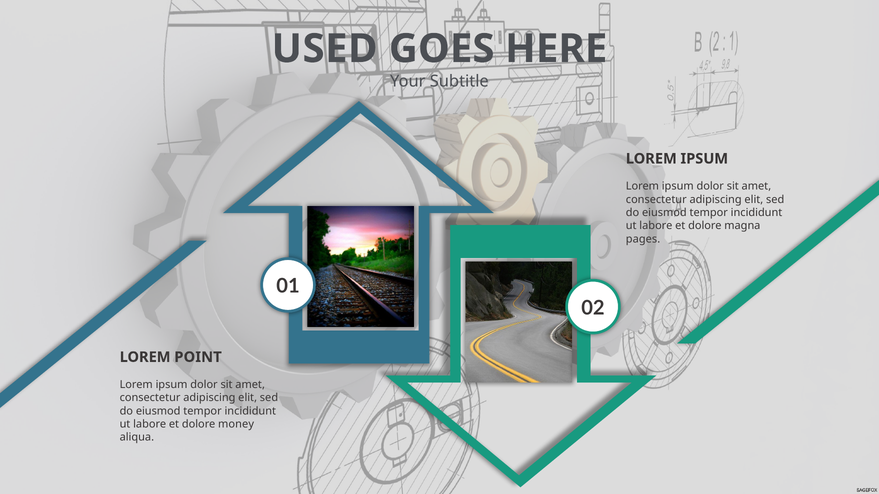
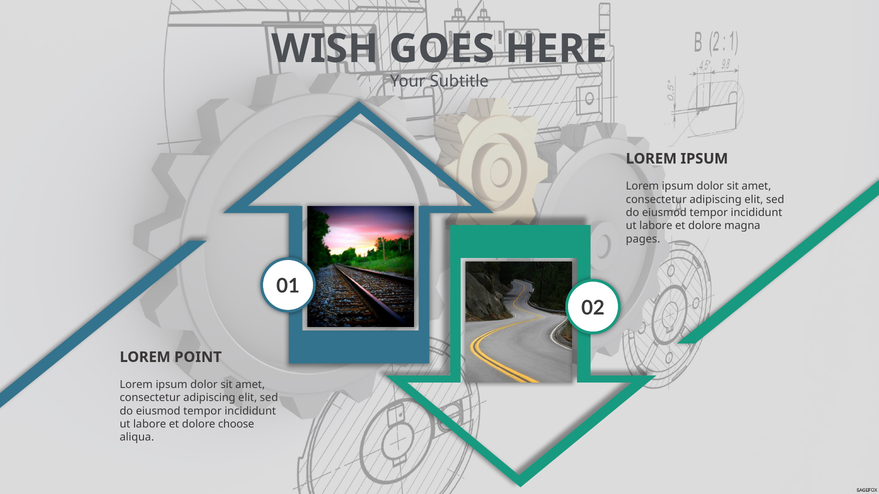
USED: USED -> WISH
money: money -> choose
